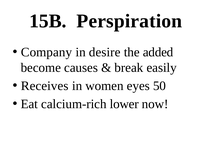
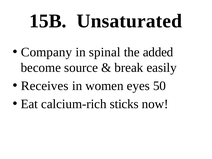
Perspiration: Perspiration -> Unsaturated
desire: desire -> spinal
causes: causes -> source
lower: lower -> sticks
